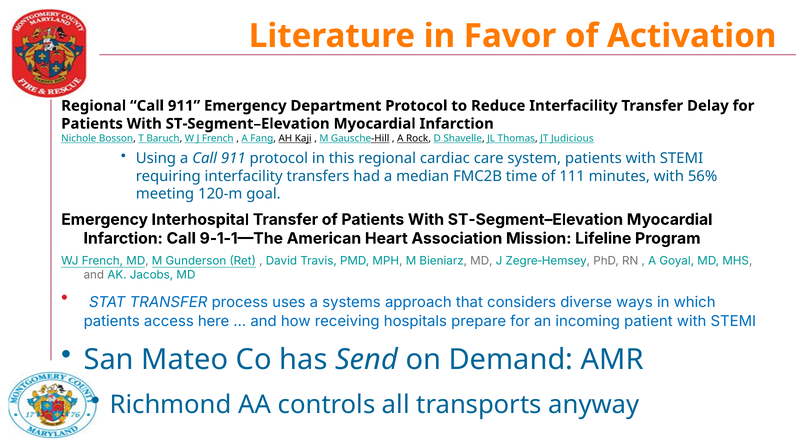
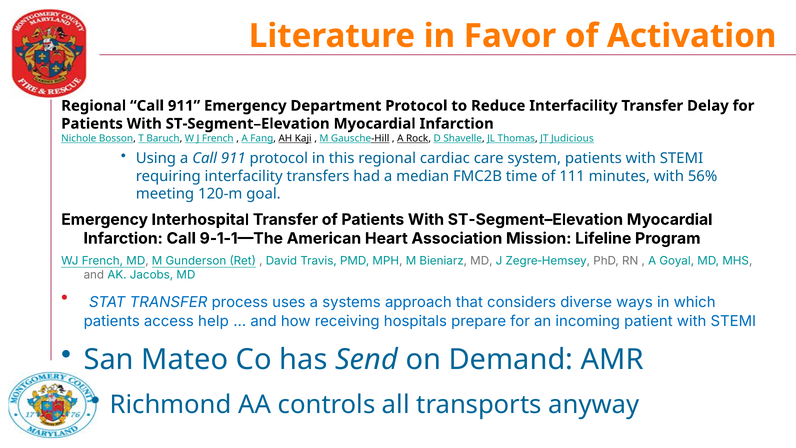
here: here -> help
